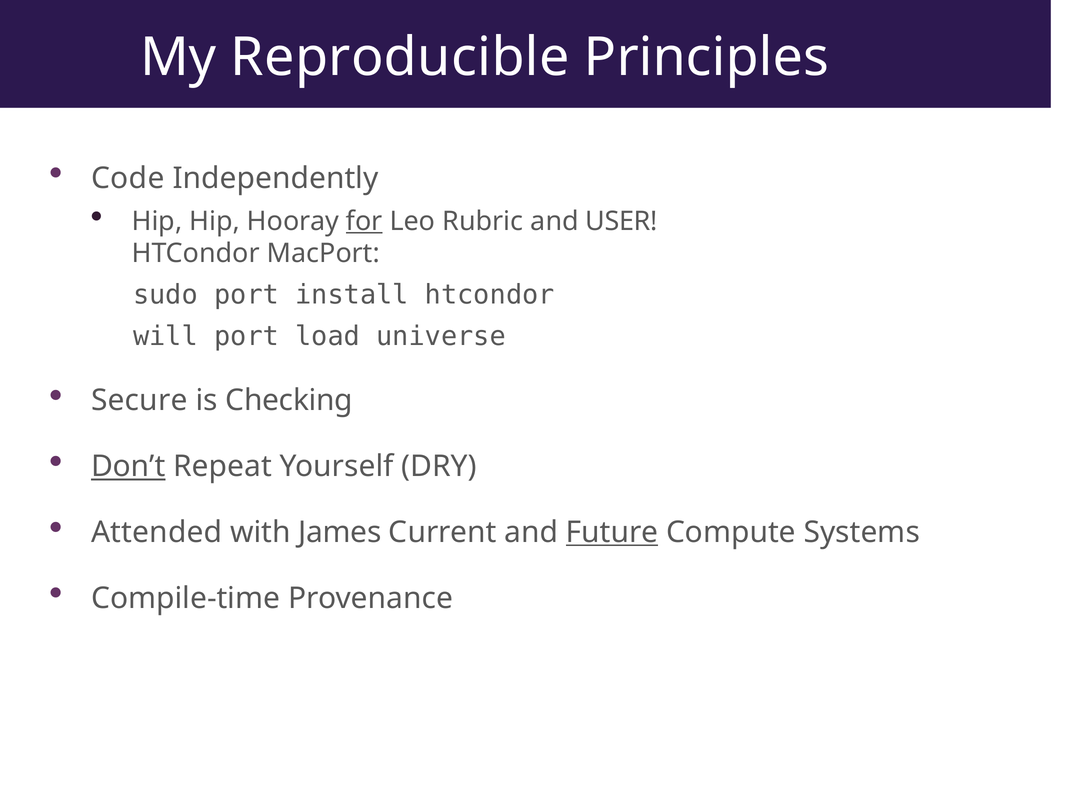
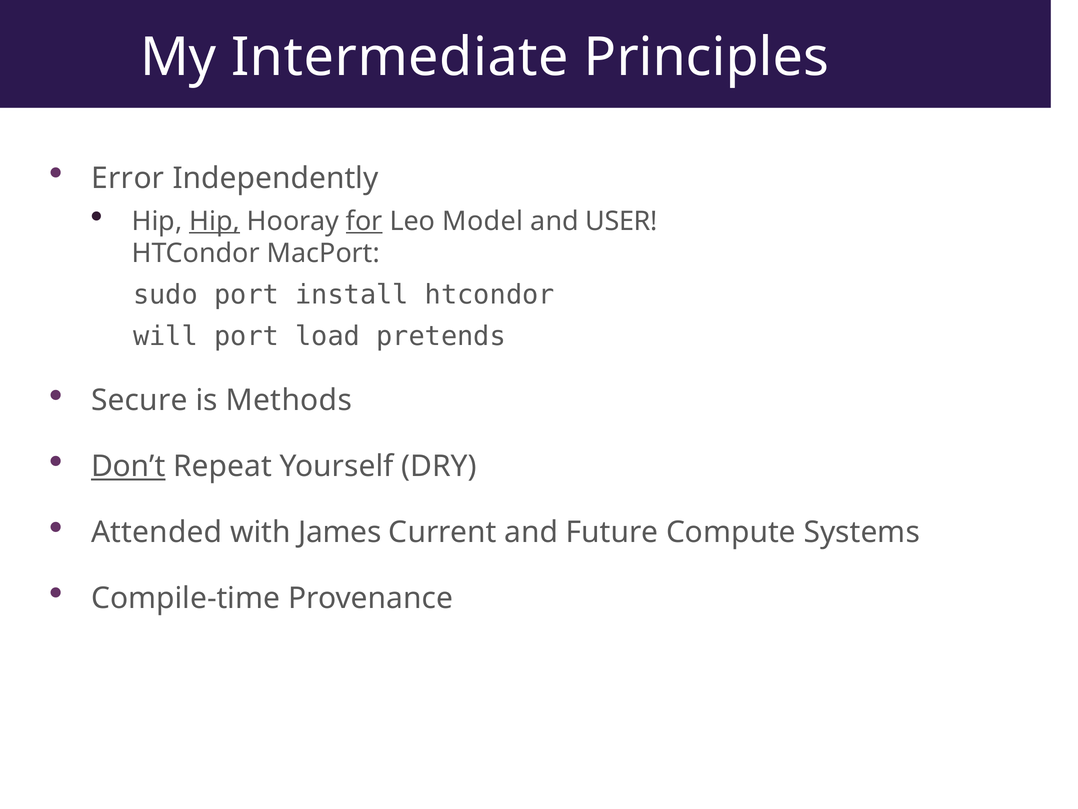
Reproducible: Reproducible -> Intermediate
Code: Code -> Error
Hip at (215, 221) underline: none -> present
Rubric: Rubric -> Model
universe: universe -> pretends
Checking: Checking -> Methods
Future underline: present -> none
